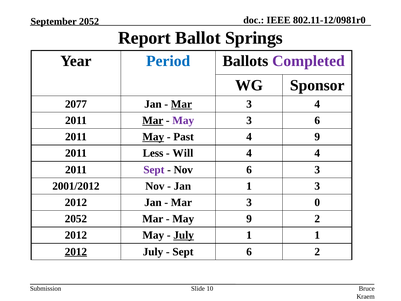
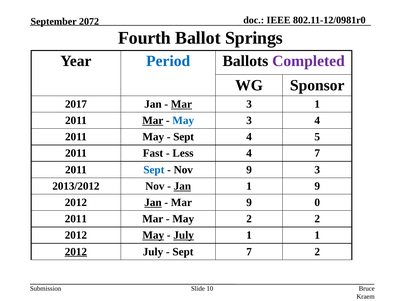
September 2052: 2052 -> 2072
Report: Report -> Fourth
2077: 2077 -> 2017
3 4: 4 -> 1
May at (183, 120) colour: purple -> blue
3 6: 6 -> 4
May at (153, 137) underline: present -> none
Past at (184, 137): Past -> Sept
4 9: 9 -> 5
Less: Less -> Fast
Will: Will -> Less
4 4: 4 -> 7
Sept at (154, 170) colour: purple -> blue
Nov 6: 6 -> 9
2001/2012: 2001/2012 -> 2013/2012
Jan at (182, 186) underline: none -> present
1 3: 3 -> 9
Jan at (153, 202) underline: none -> present
3 at (249, 202): 3 -> 9
2052 at (76, 219): 2052 -> 2011
May 9: 9 -> 2
May at (153, 235) underline: none -> present
Sept 6: 6 -> 7
